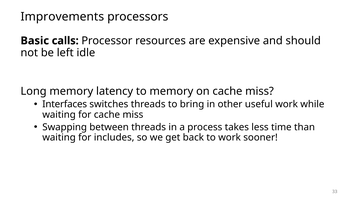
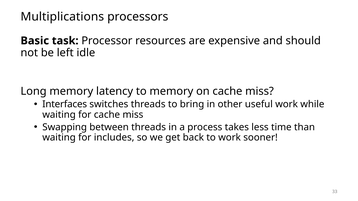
Improvements: Improvements -> Multiplications
calls: calls -> task
